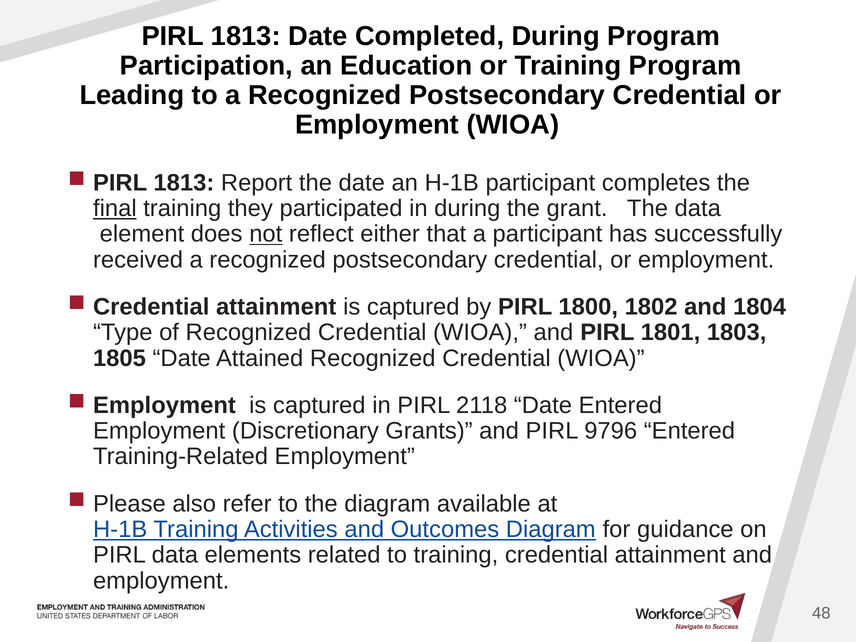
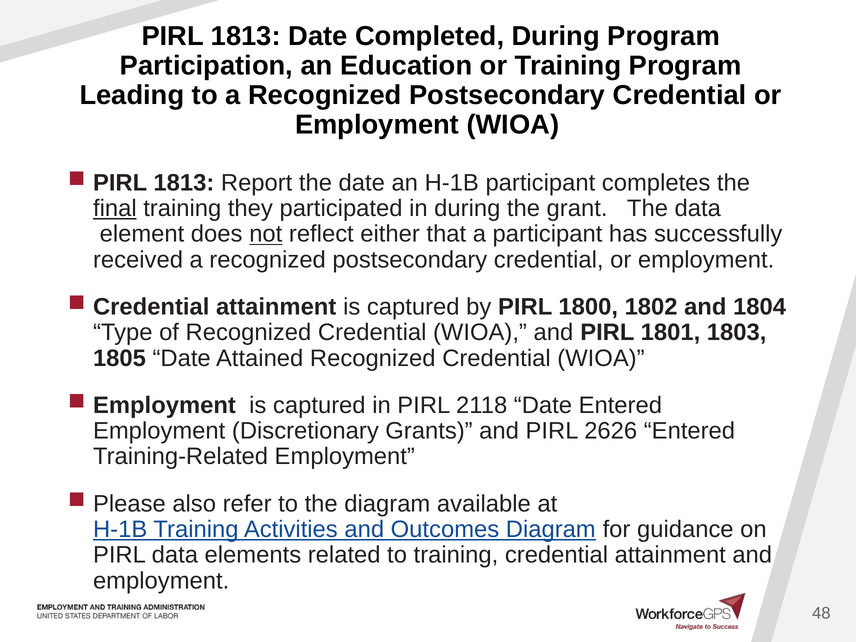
9796: 9796 -> 2626
